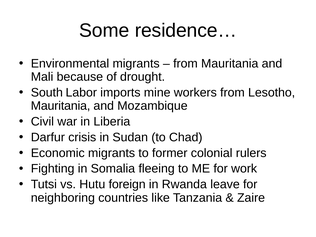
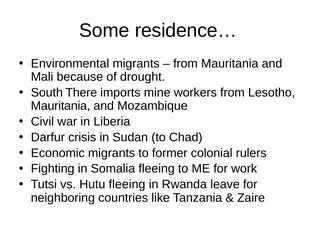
Labor: Labor -> There
Hutu foreign: foreign -> fleeing
